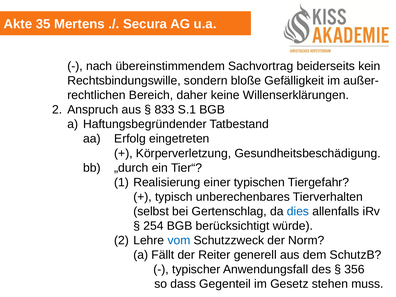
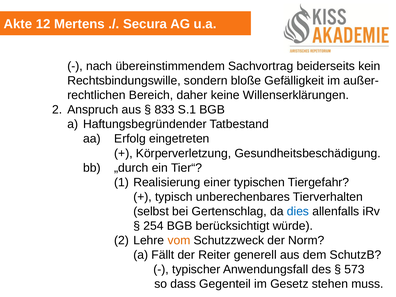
35: 35 -> 12
vom colour: blue -> orange
356: 356 -> 573
